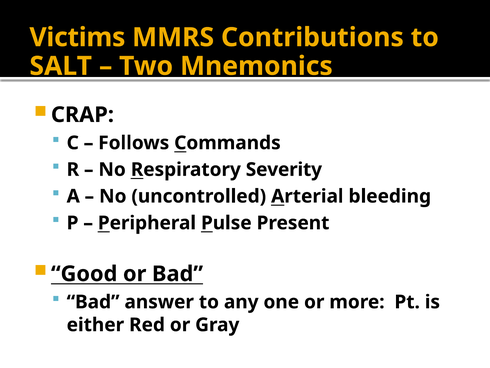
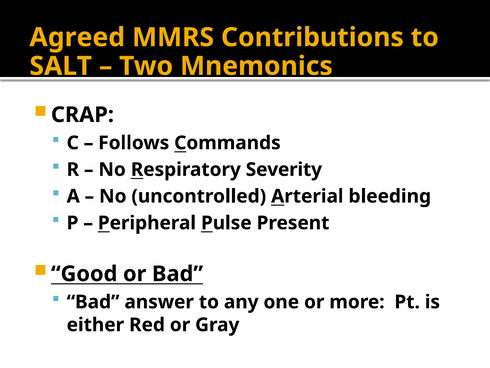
Victims: Victims -> Agreed
